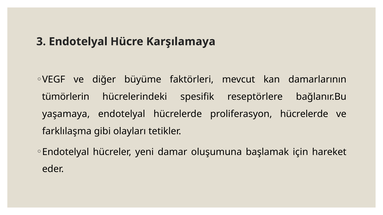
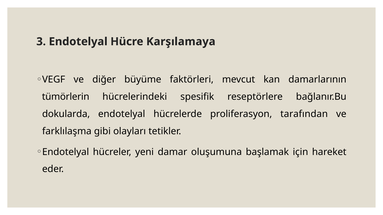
yaşamaya: yaşamaya -> dokularda
proliferasyon hücrelerde: hücrelerde -> tarafından
